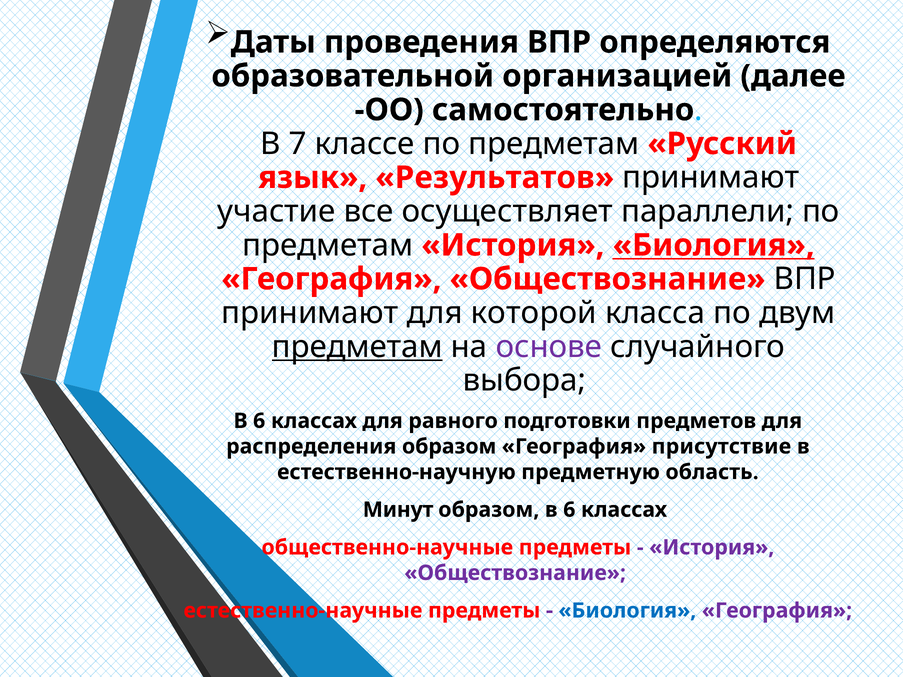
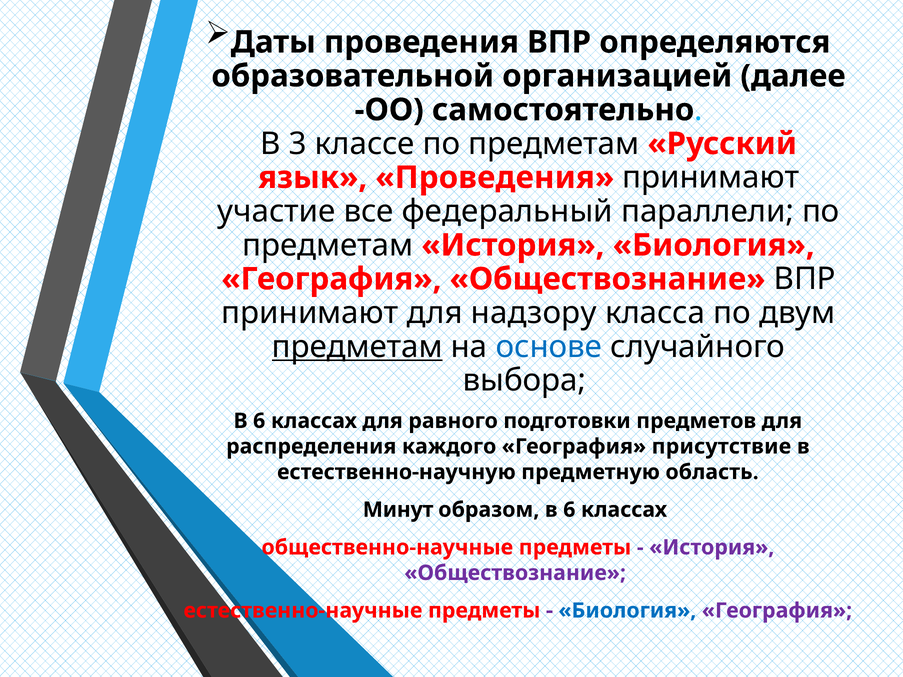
7: 7 -> 3
язык Результатов: Результатов -> Проведения
осуществляет: осуществляет -> федеральный
Биология at (714, 245) underline: present -> none
которой: которой -> надзору
основе colour: purple -> blue
распределения образом: образом -> каждого
